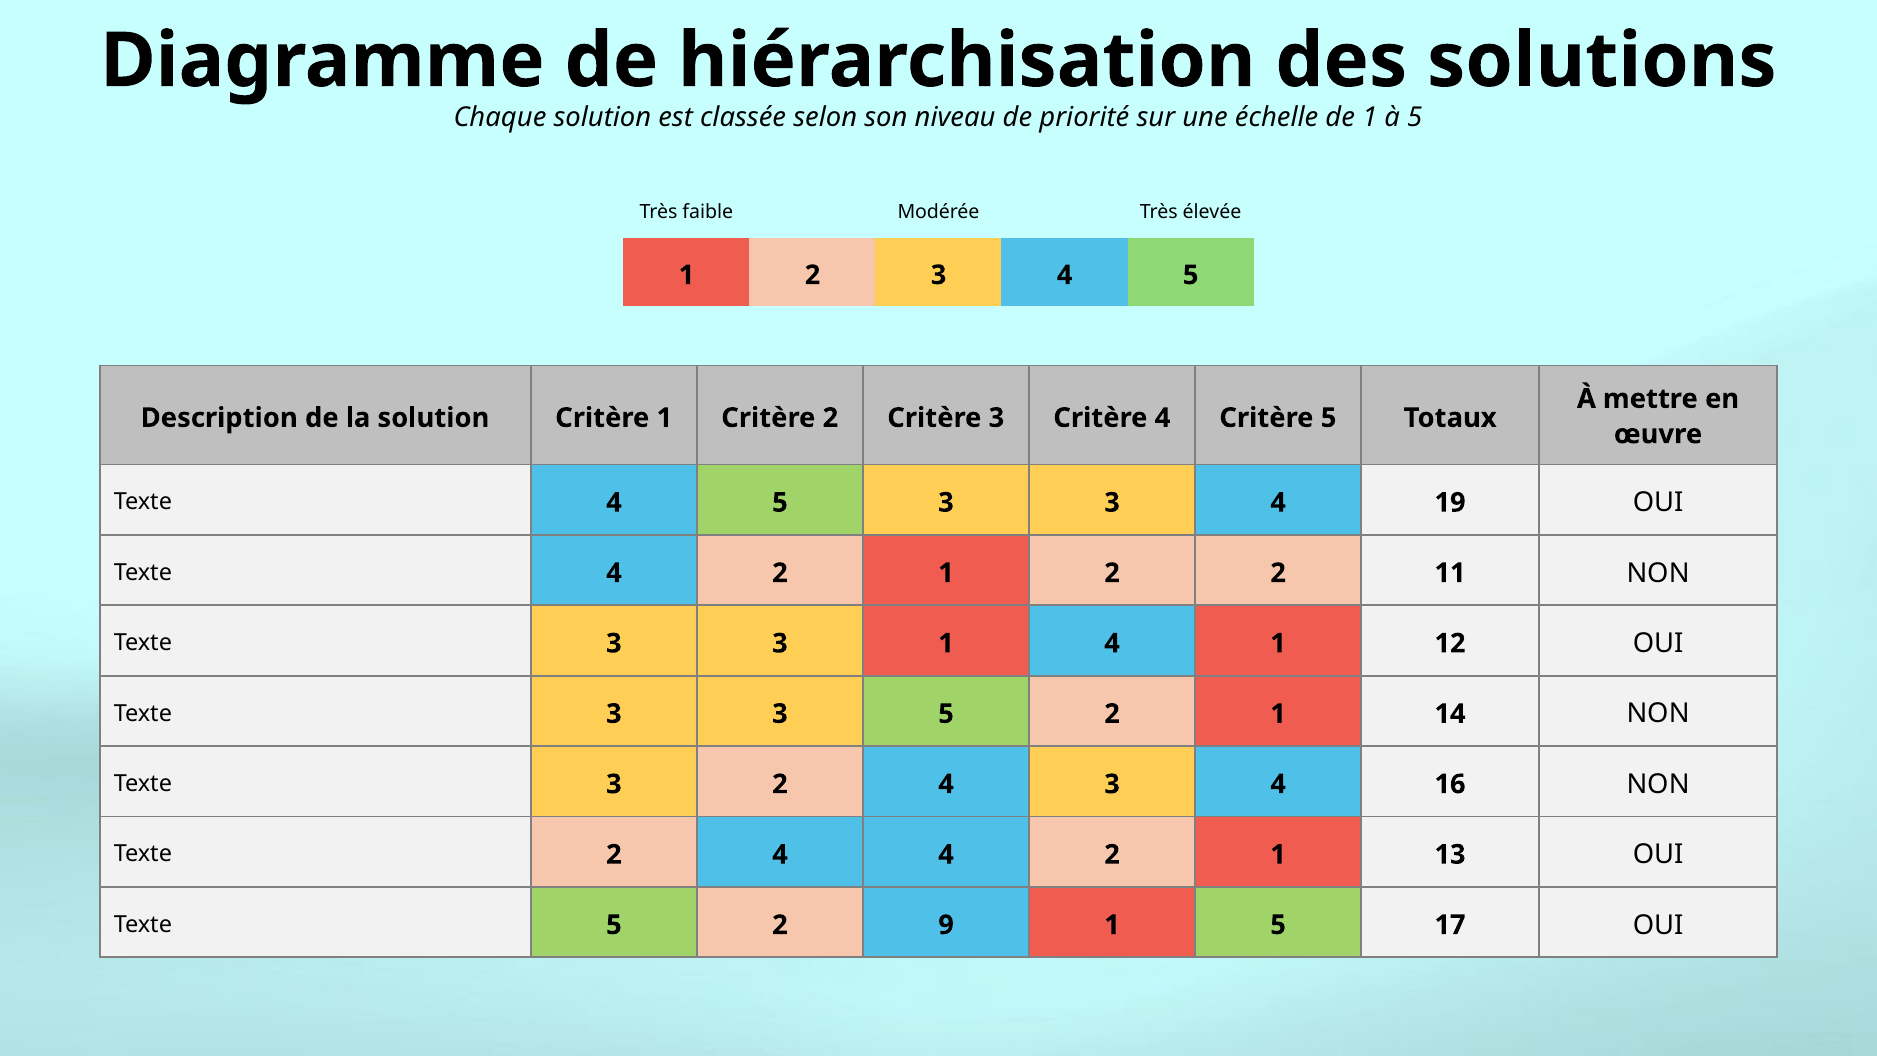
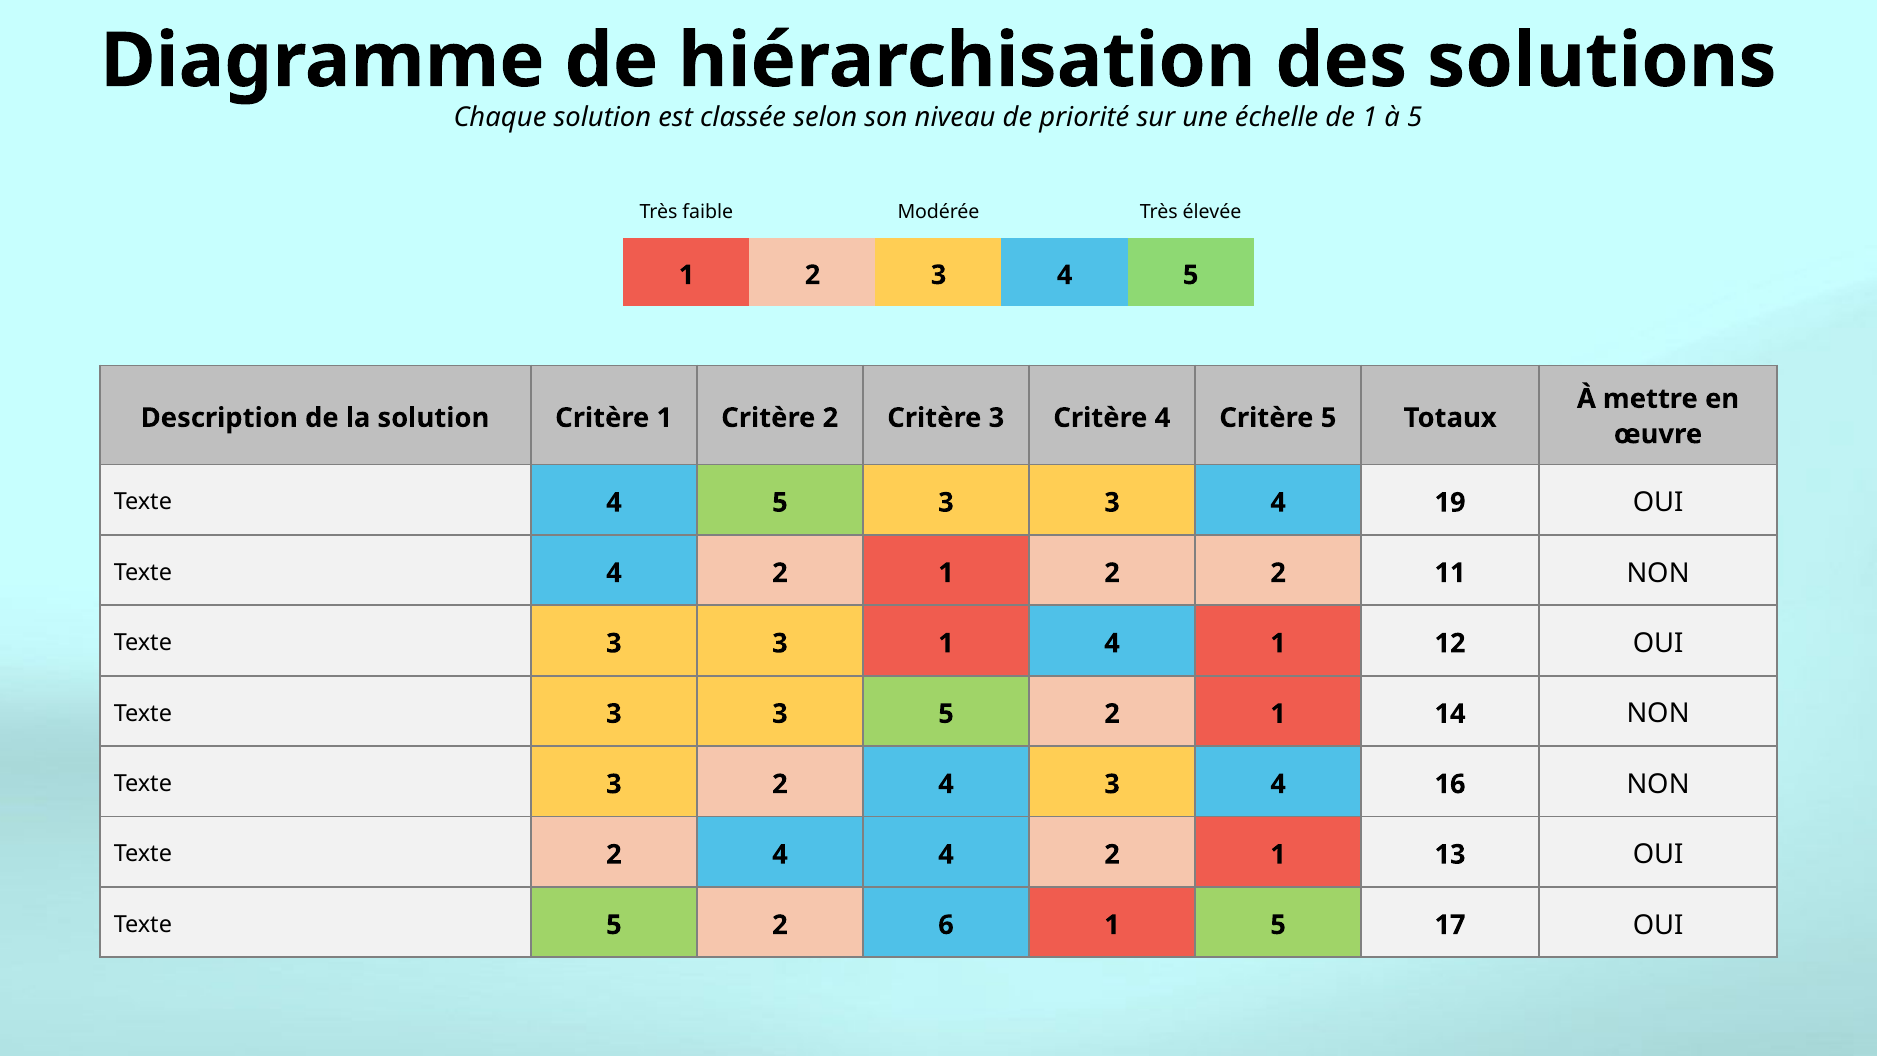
9: 9 -> 6
